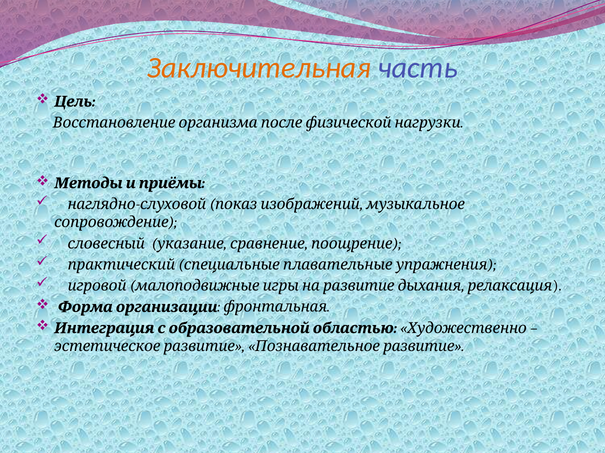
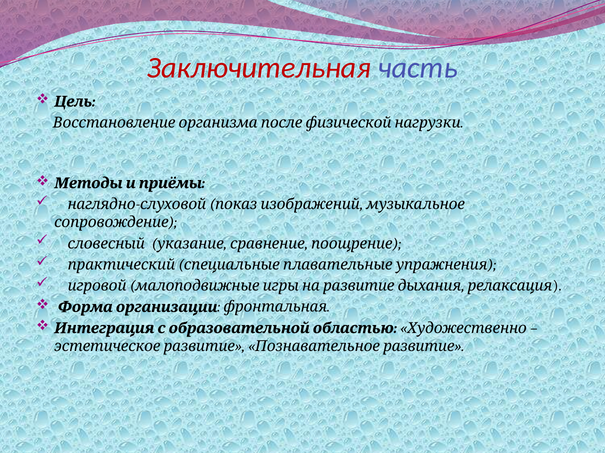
Заключительная colour: orange -> red
